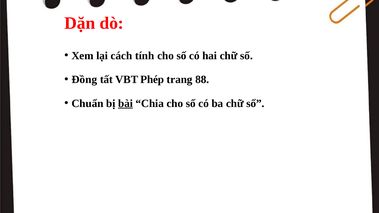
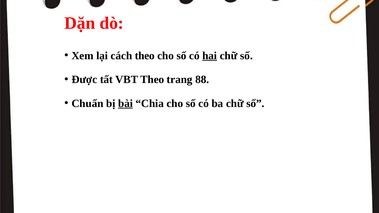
cách tính: tính -> theo
hai underline: none -> present
Đồng: Đồng -> Được
VBT Phép: Phép -> Theo
